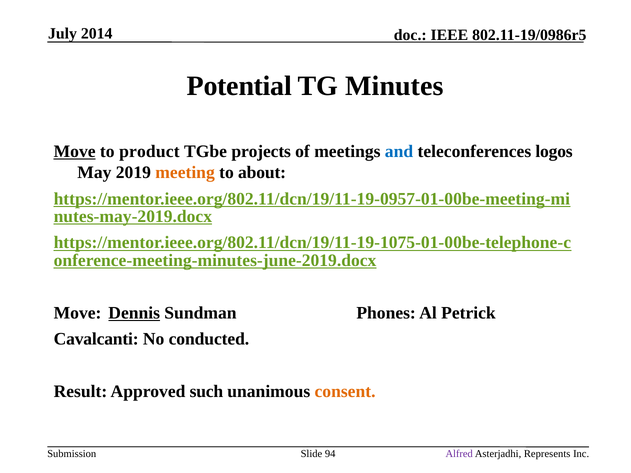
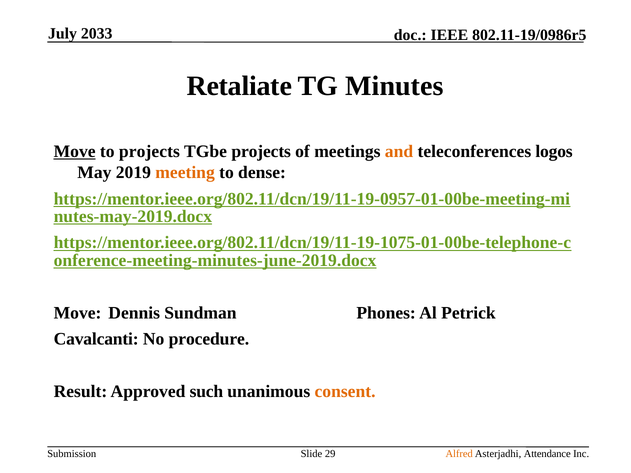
2014: 2014 -> 2033
Potential: Potential -> Retaliate
to product: product -> projects
and colour: blue -> orange
about: about -> dense
Dennis underline: present -> none
conducted: conducted -> procedure
94: 94 -> 29
Alfred colour: purple -> orange
Represents: Represents -> Attendance
